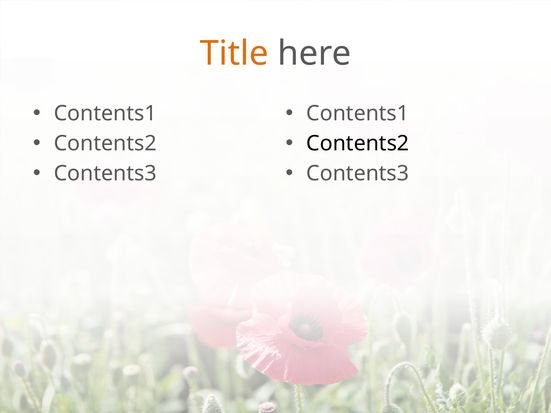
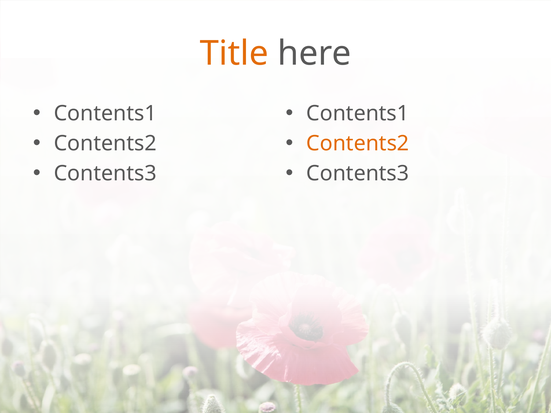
Contents2 at (358, 144) colour: black -> orange
